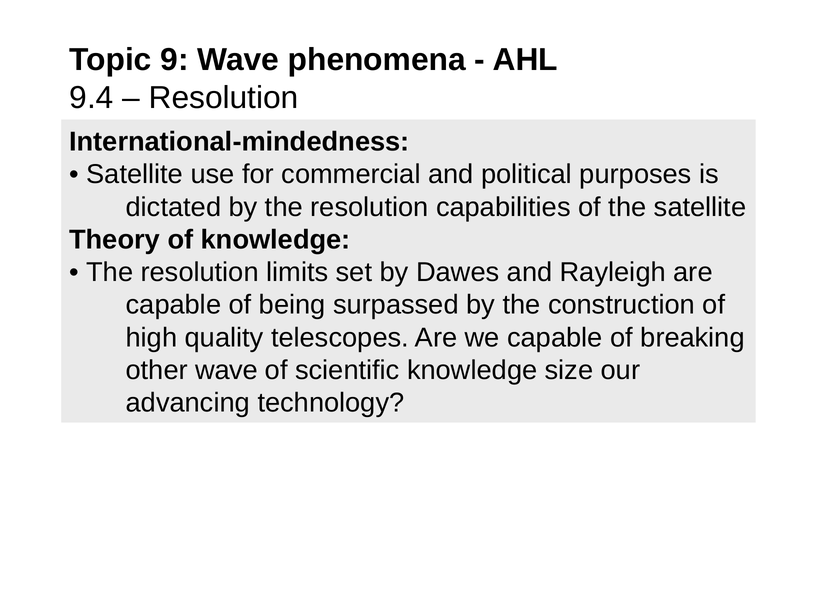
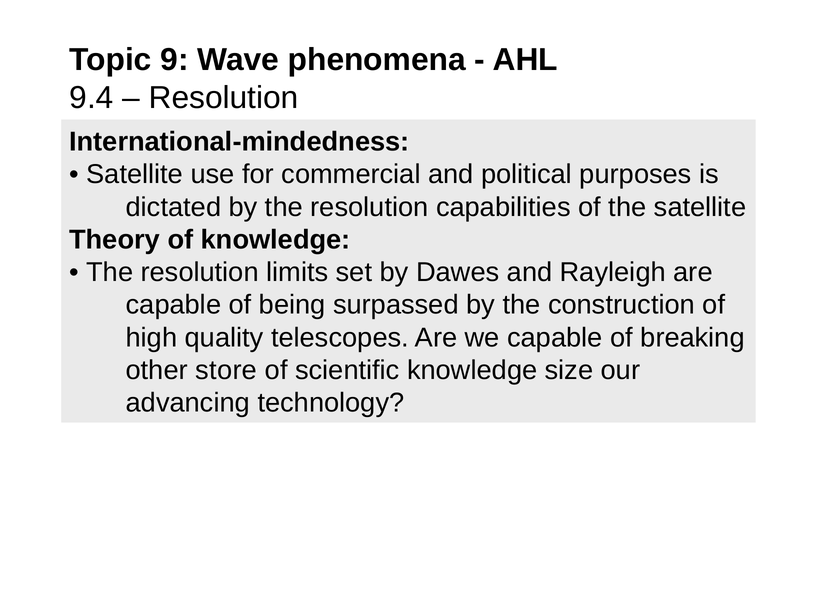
other wave: wave -> store
